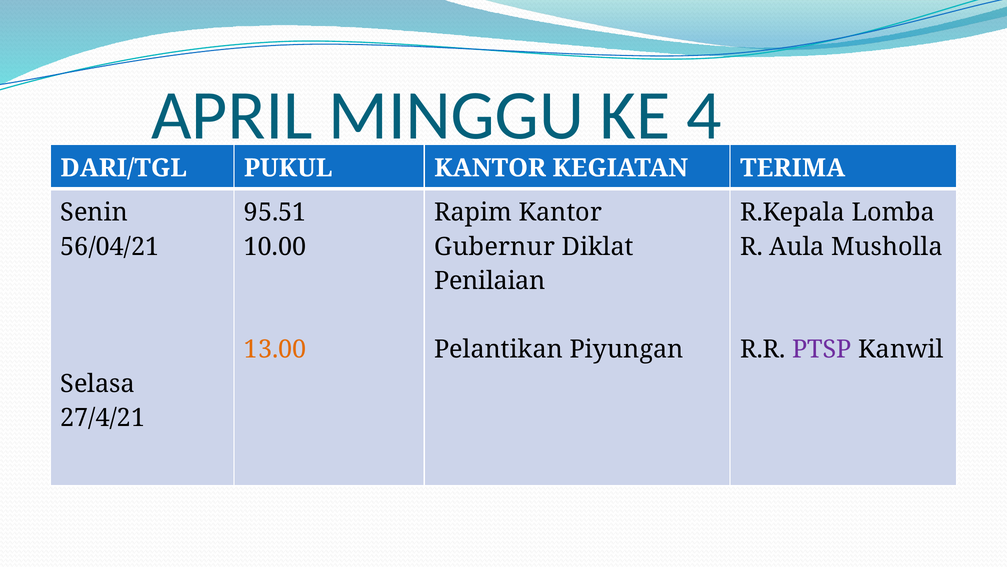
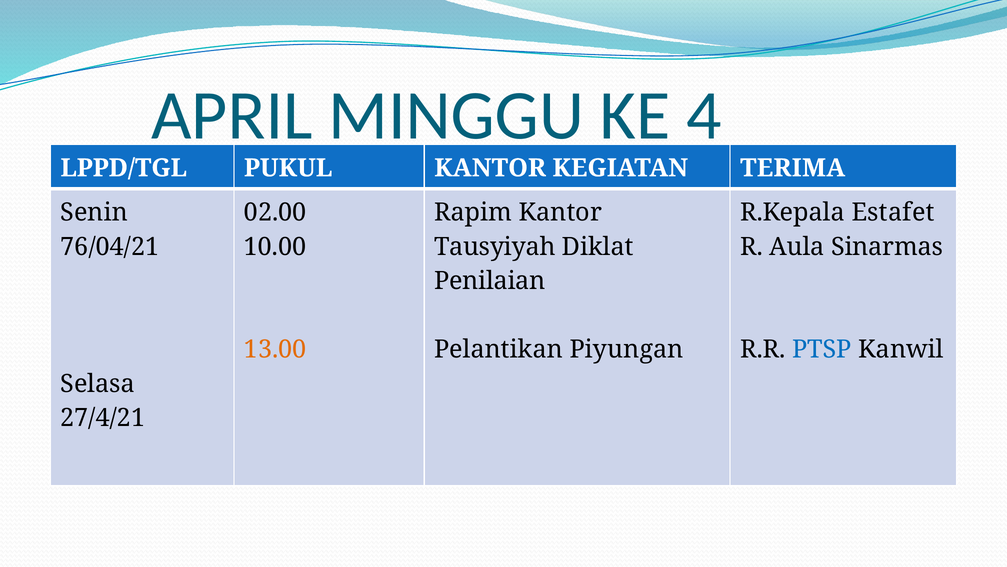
DARI/TGL: DARI/TGL -> LPPD/TGL
95.51: 95.51 -> 02.00
Lomba: Lomba -> Estafet
56/04/21: 56/04/21 -> 76/04/21
Gubernur: Gubernur -> Tausyiyah
Musholla: Musholla -> Sinarmas
PTSP colour: purple -> blue
